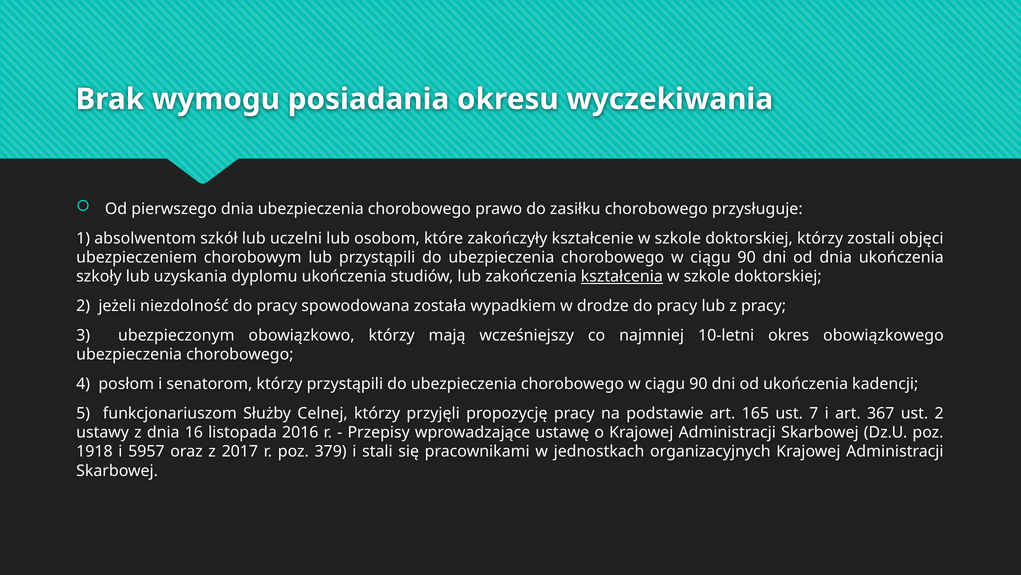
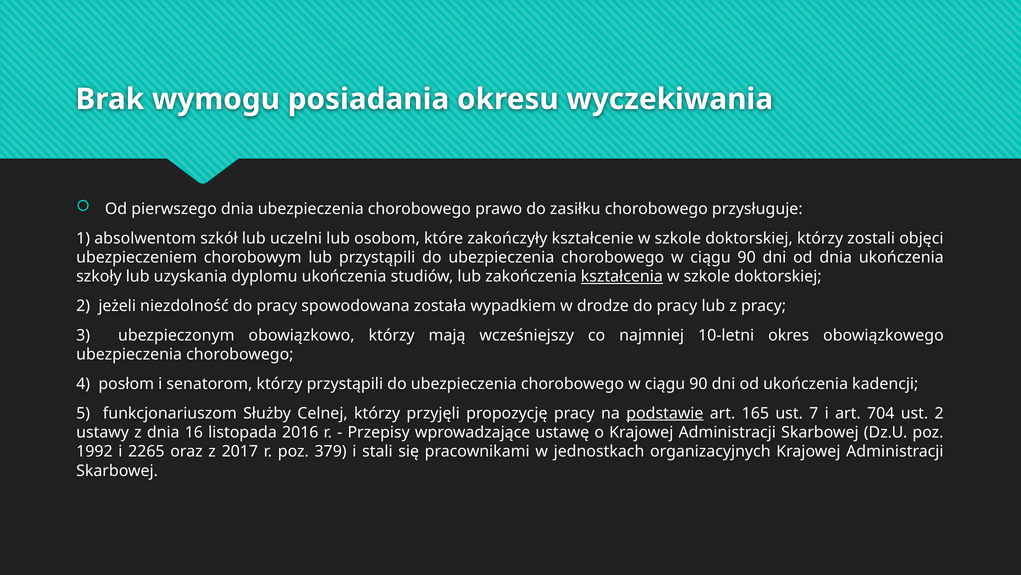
podstawie underline: none -> present
367: 367 -> 704
1918: 1918 -> 1992
5957: 5957 -> 2265
